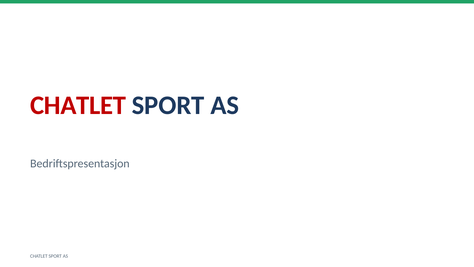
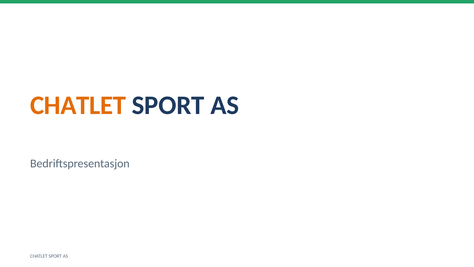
CHATLET at (78, 105) colour: red -> orange
